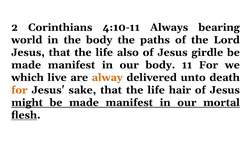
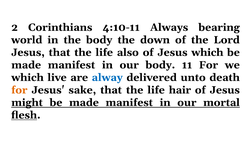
paths: paths -> down
Jesus girdle: girdle -> which
alway colour: orange -> blue
